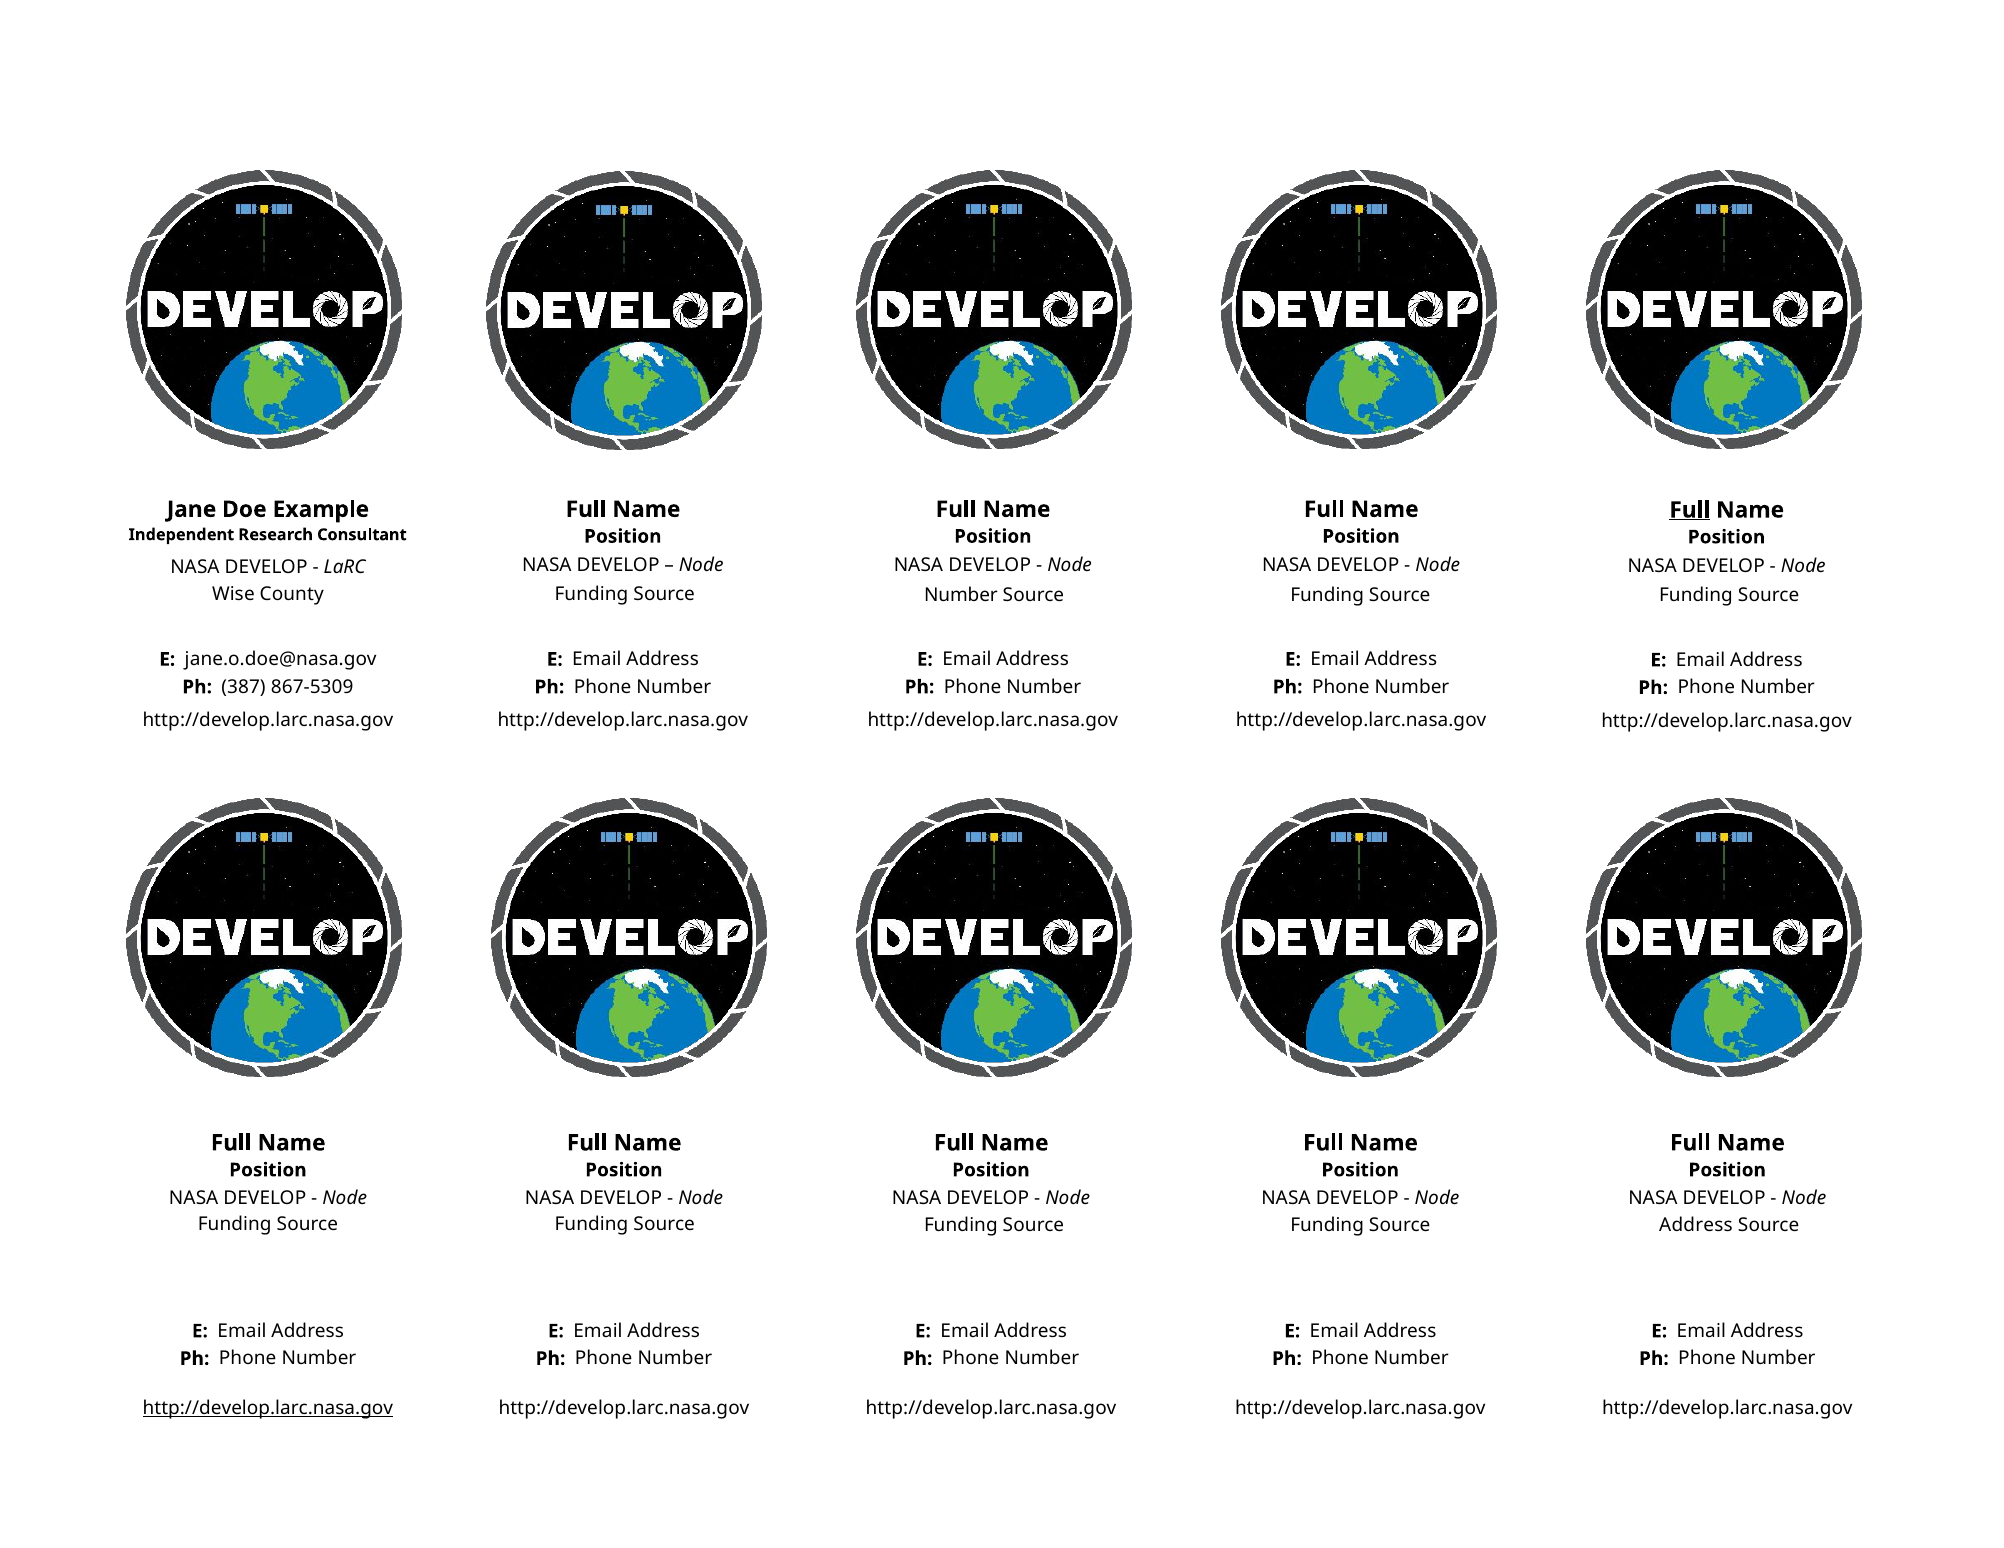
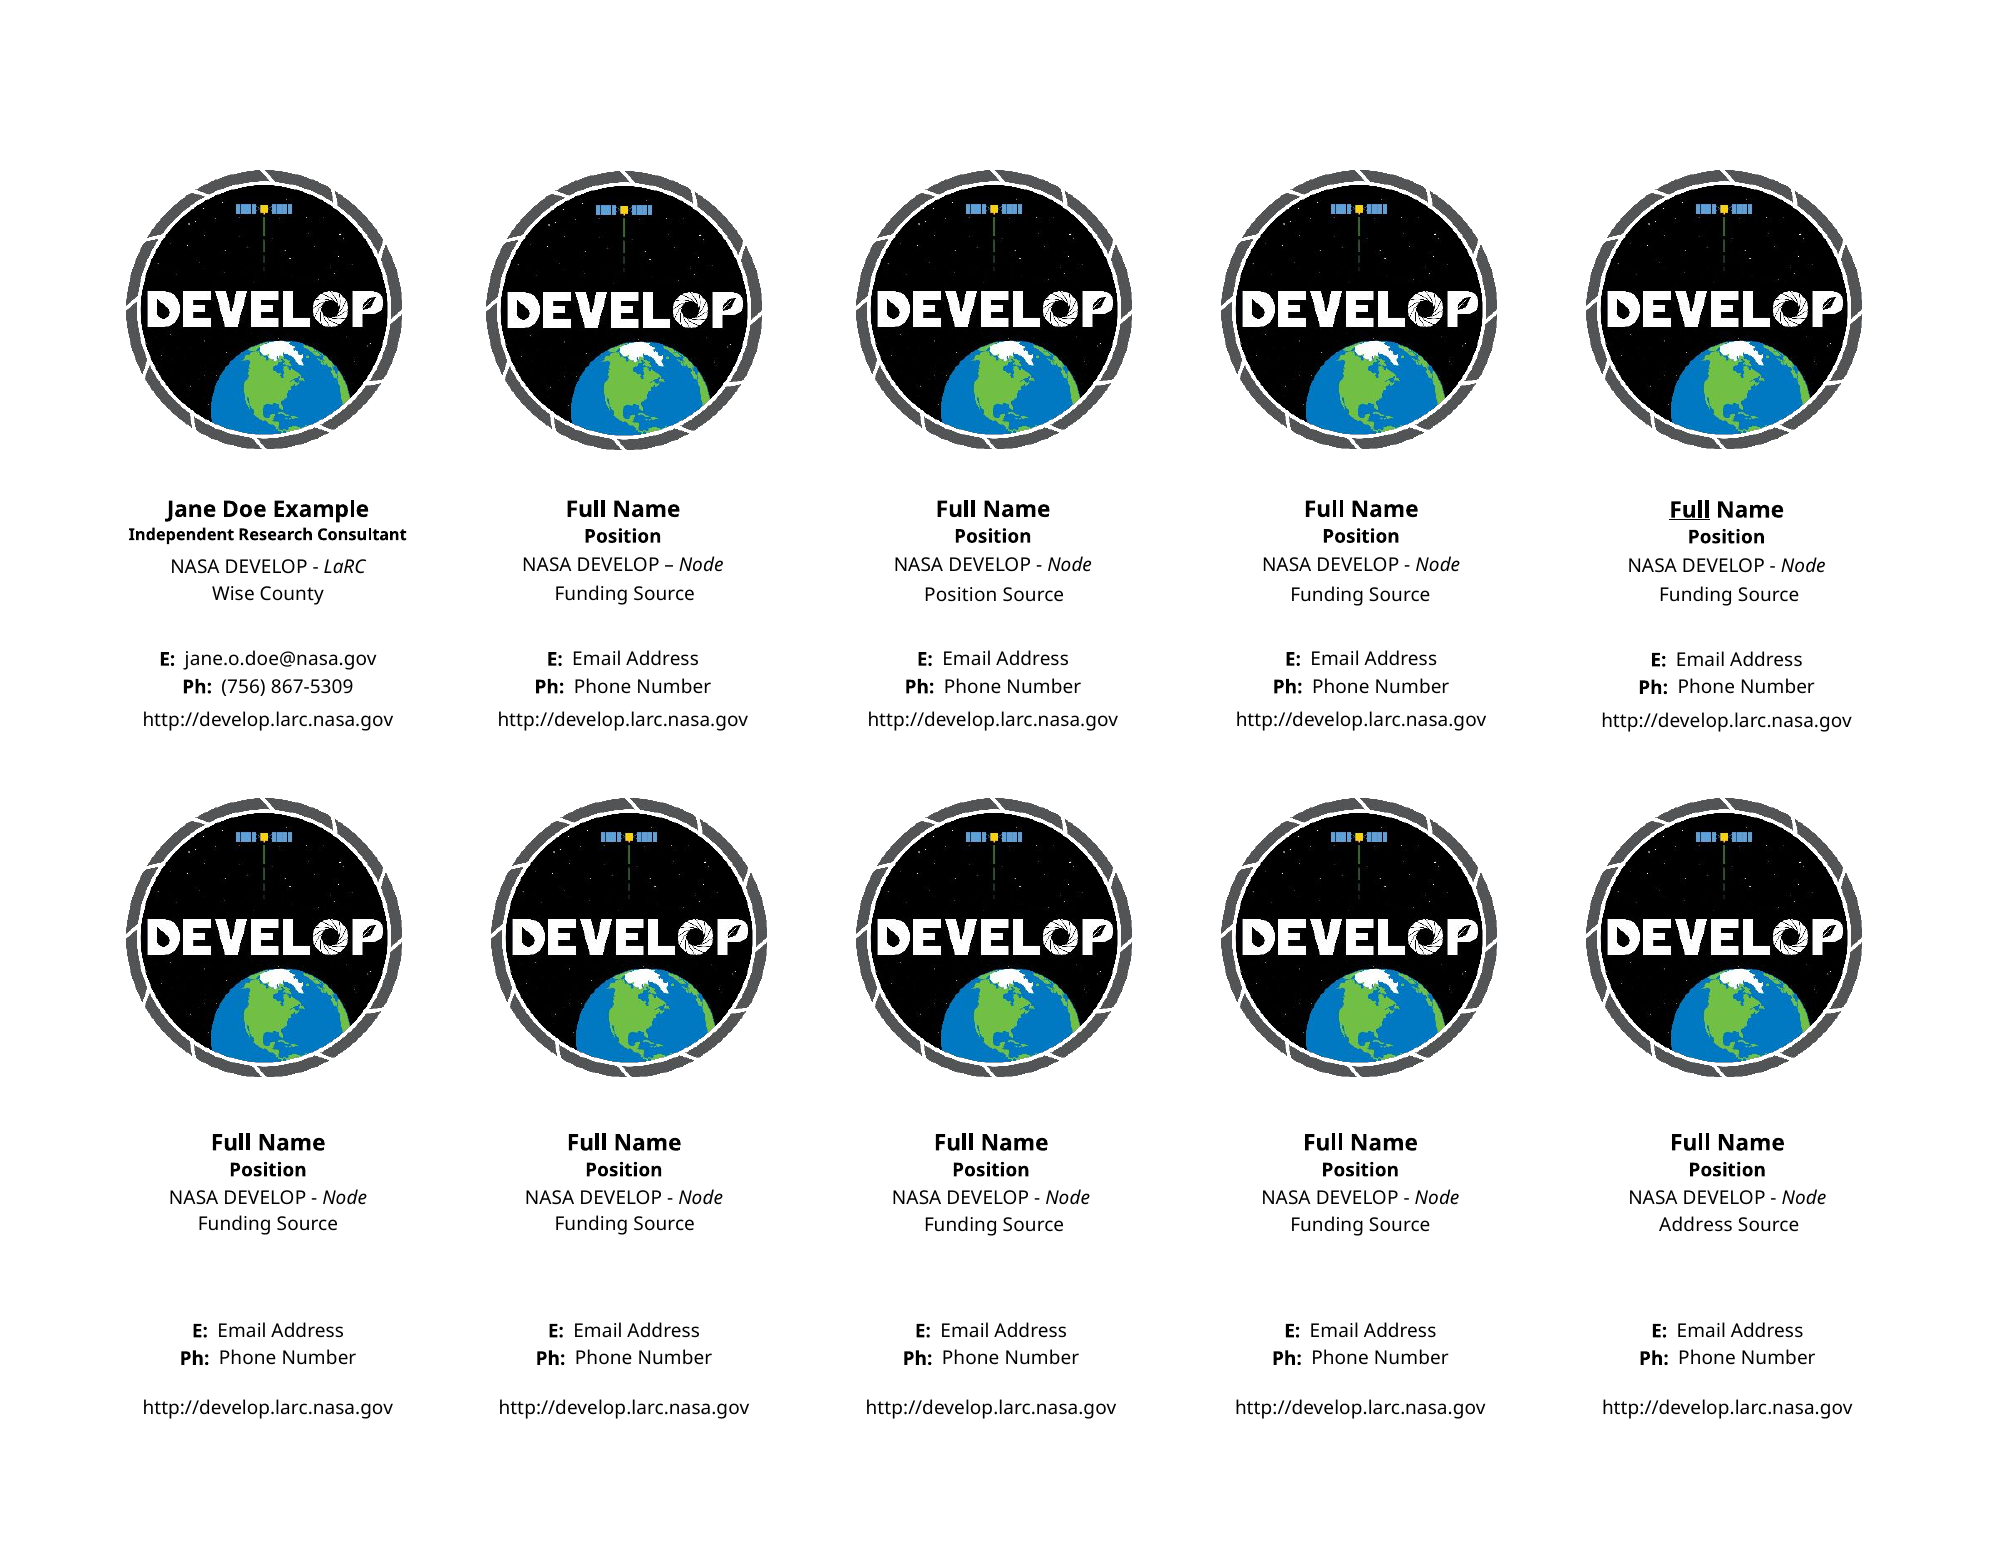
Source Number: Number -> Position
387: 387 -> 756
http://develop.larc.nasa.gov at (268, 1409) underline: present -> none
